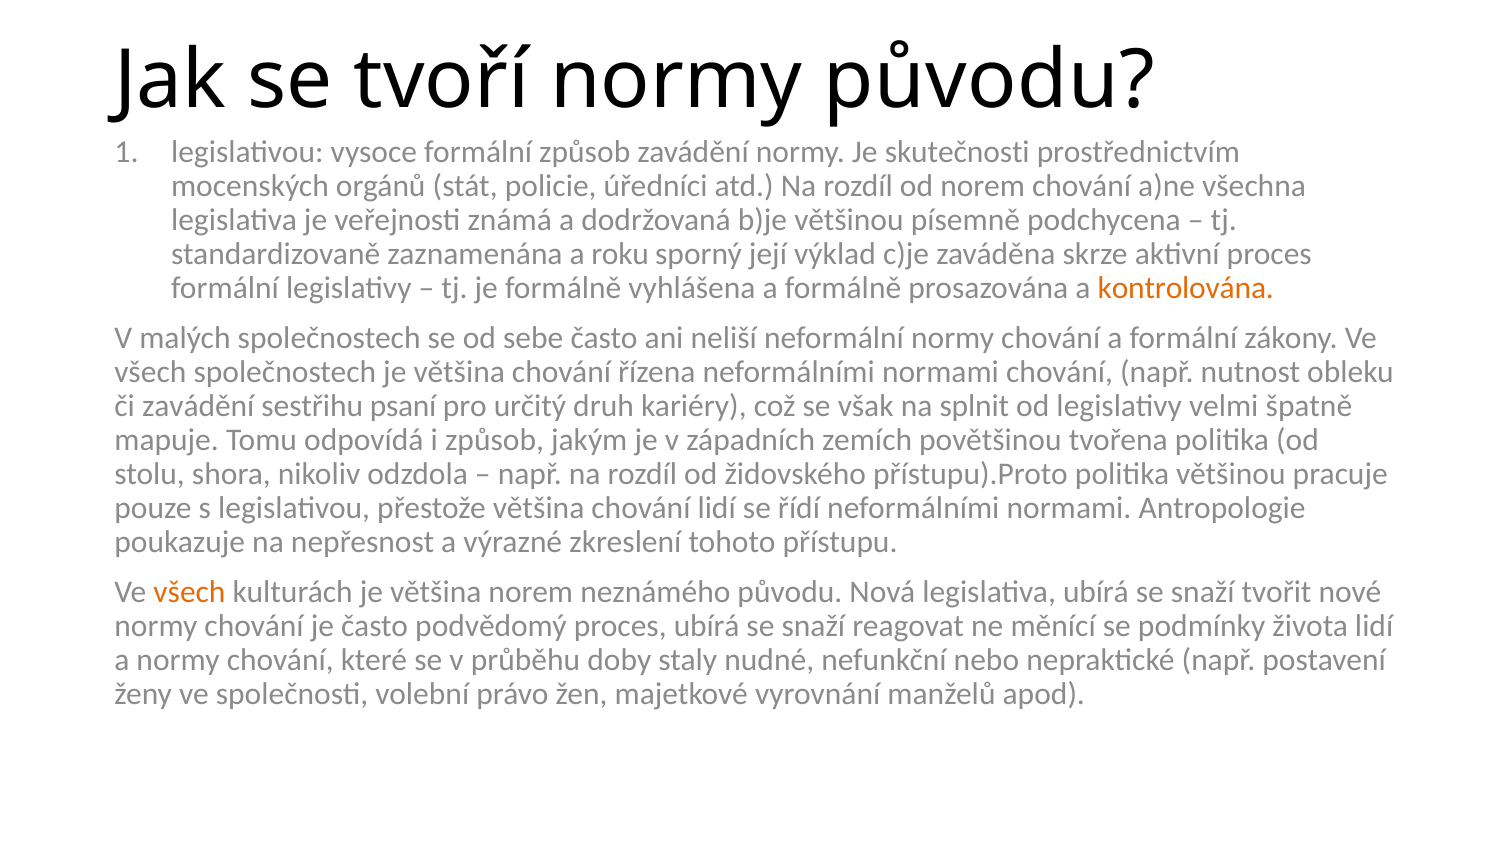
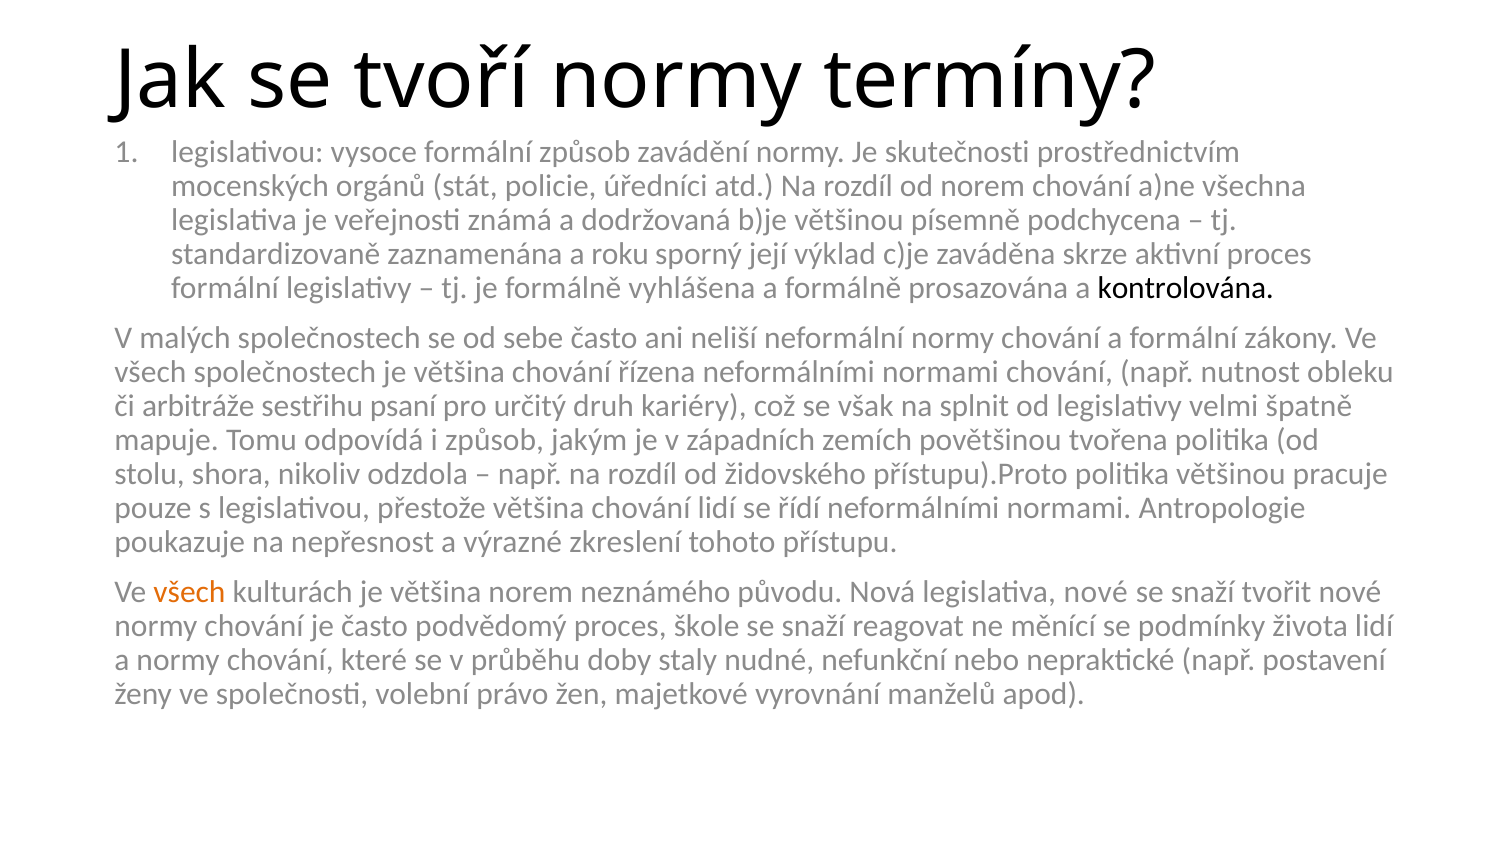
normy původu: původu -> termíny
kontrolována colour: orange -> black
či zavádění: zavádění -> arbitráže
legislativa ubírá: ubírá -> nové
proces ubírá: ubírá -> škole
